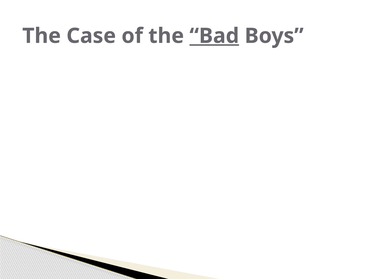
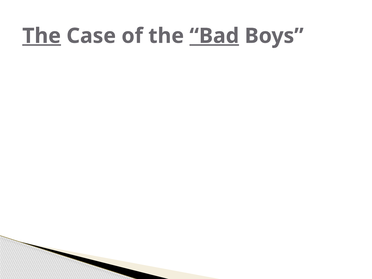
The at (42, 36) underline: none -> present
